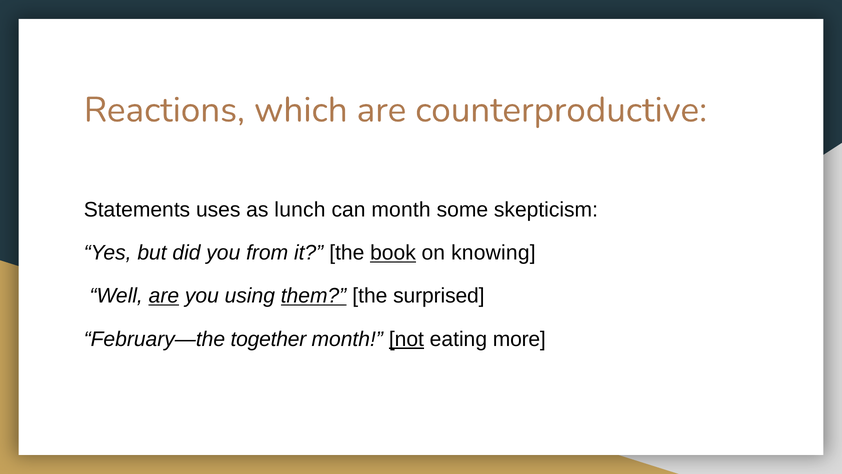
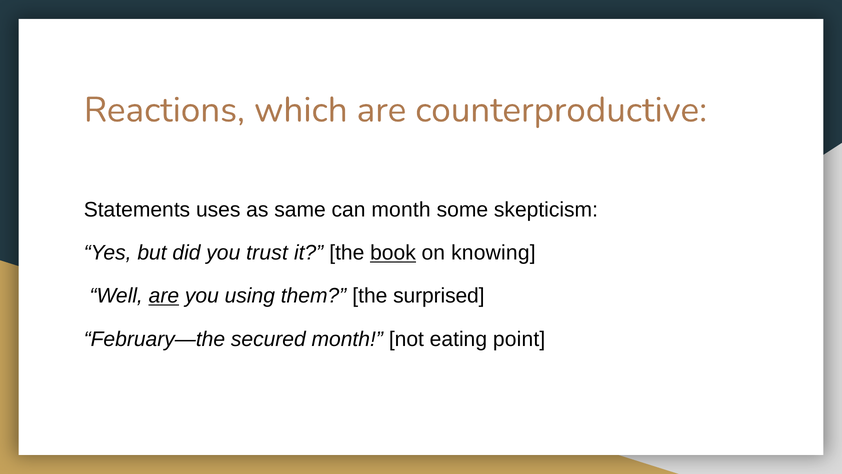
lunch: lunch -> same
from: from -> trust
them underline: present -> none
together: together -> secured
not underline: present -> none
more: more -> point
